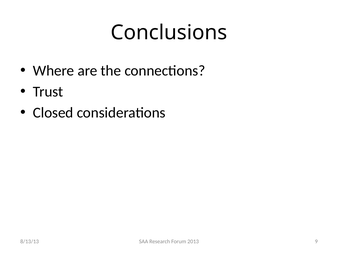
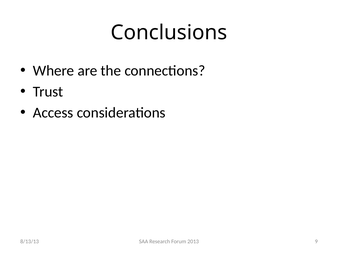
Closed: Closed -> Access
